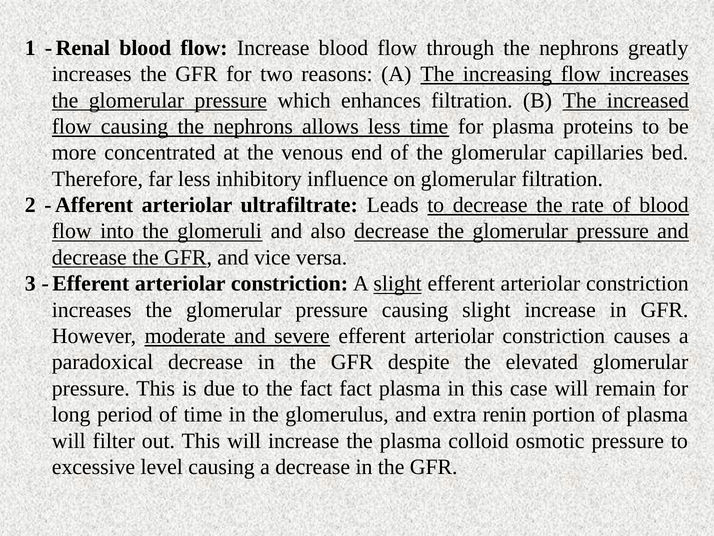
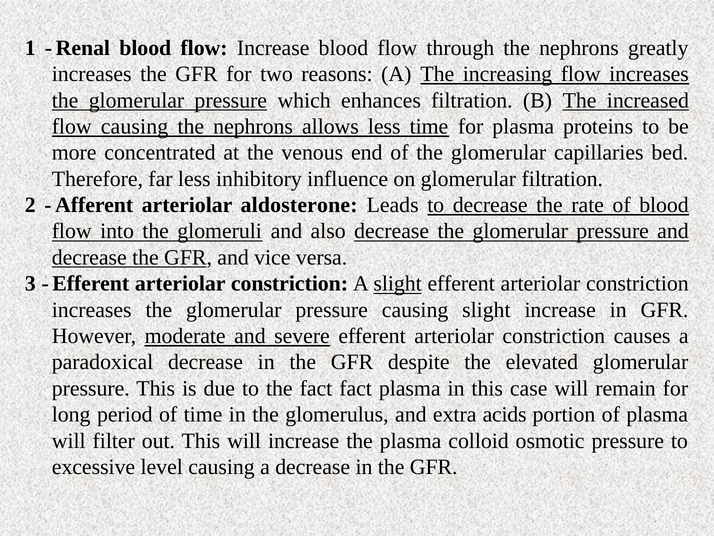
ultrafiltrate: ultrafiltrate -> aldosterone
renin: renin -> acids
